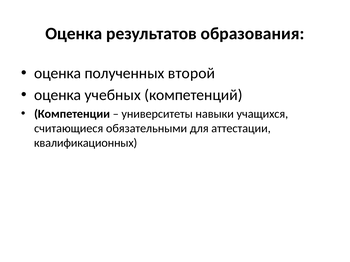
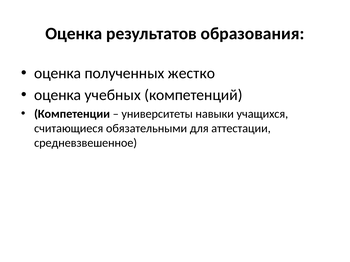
второй: второй -> жестко
квалификационных: квалификационных -> средневзвешенное
